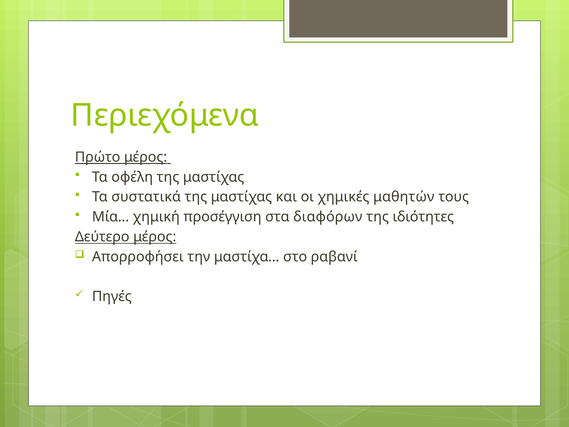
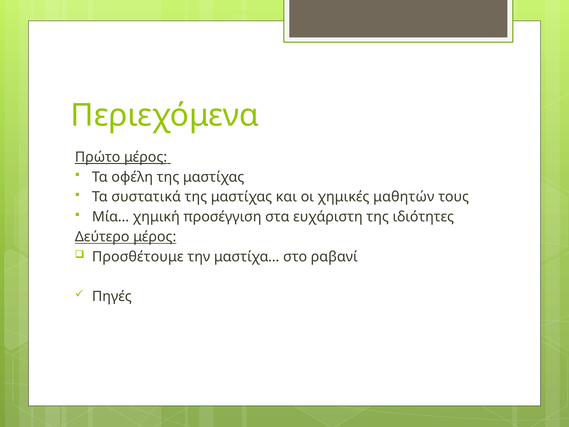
διαφόρων: διαφόρων -> ευχάριστη
Απορροφήσει: Απορροφήσει -> Προσθέτουμε
